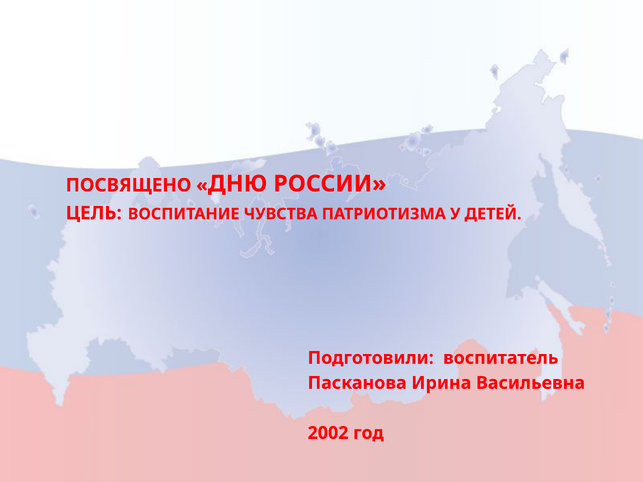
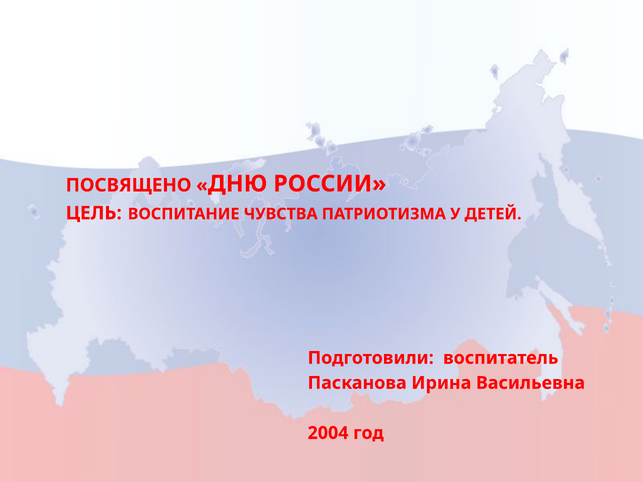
2002: 2002 -> 2004
